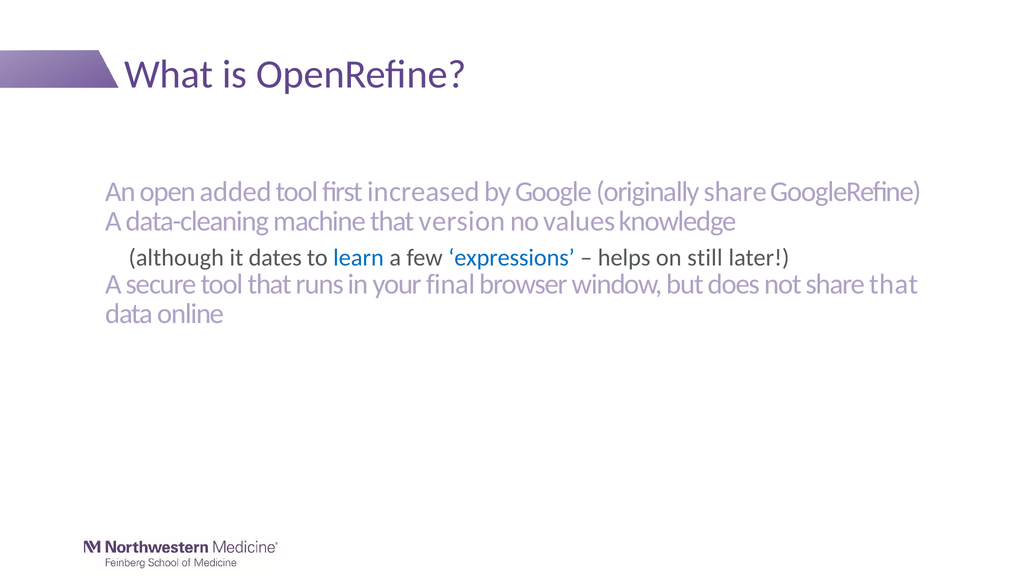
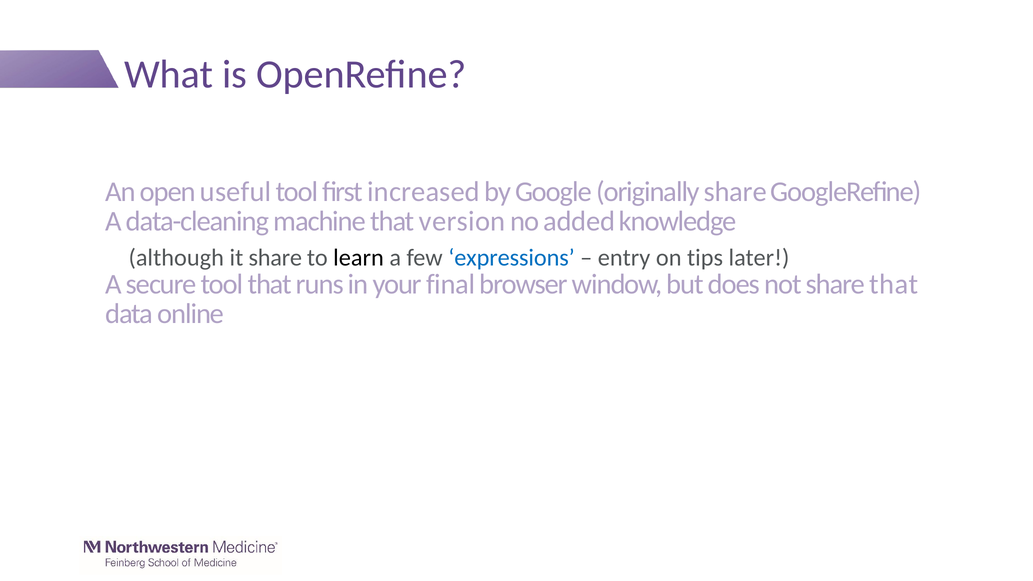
added: added -> useful
values: values -> added
it dates: dates -> share
learn colour: blue -> black
helps: helps -> entry
still: still -> tips
